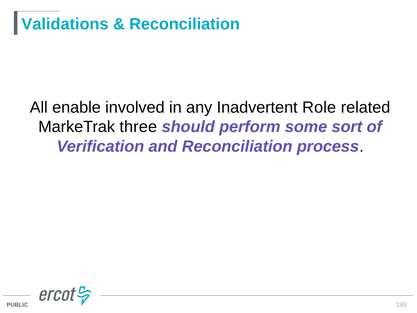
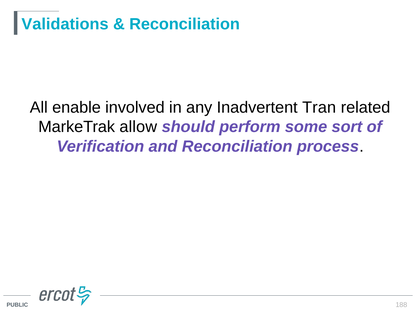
Role: Role -> Tran
three: three -> allow
